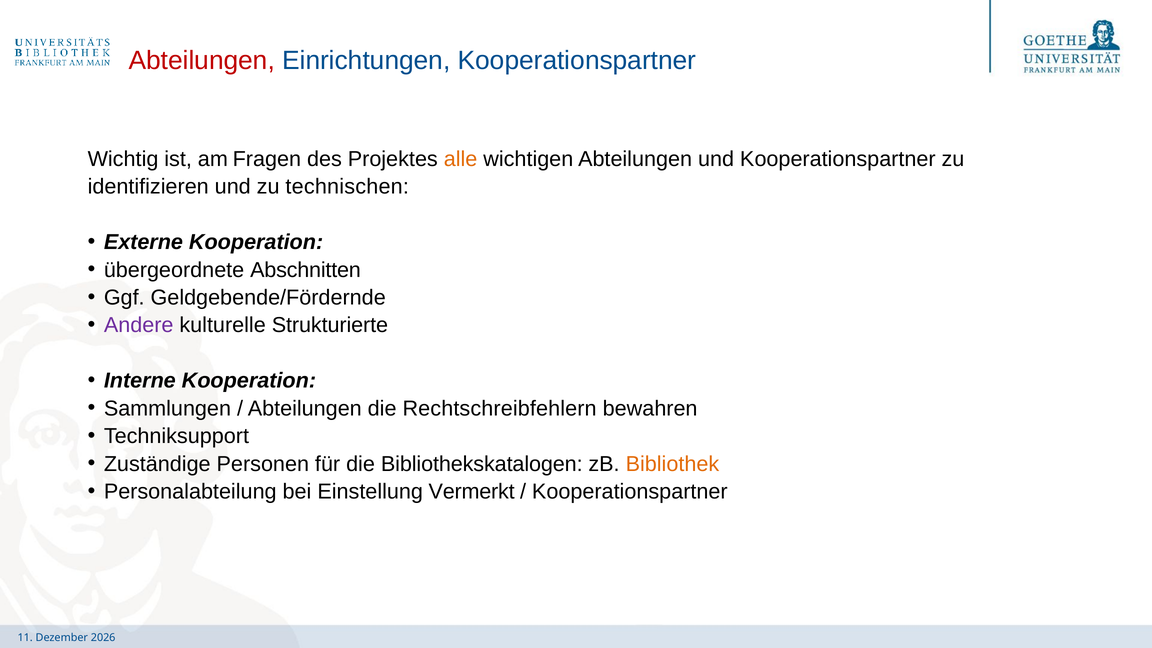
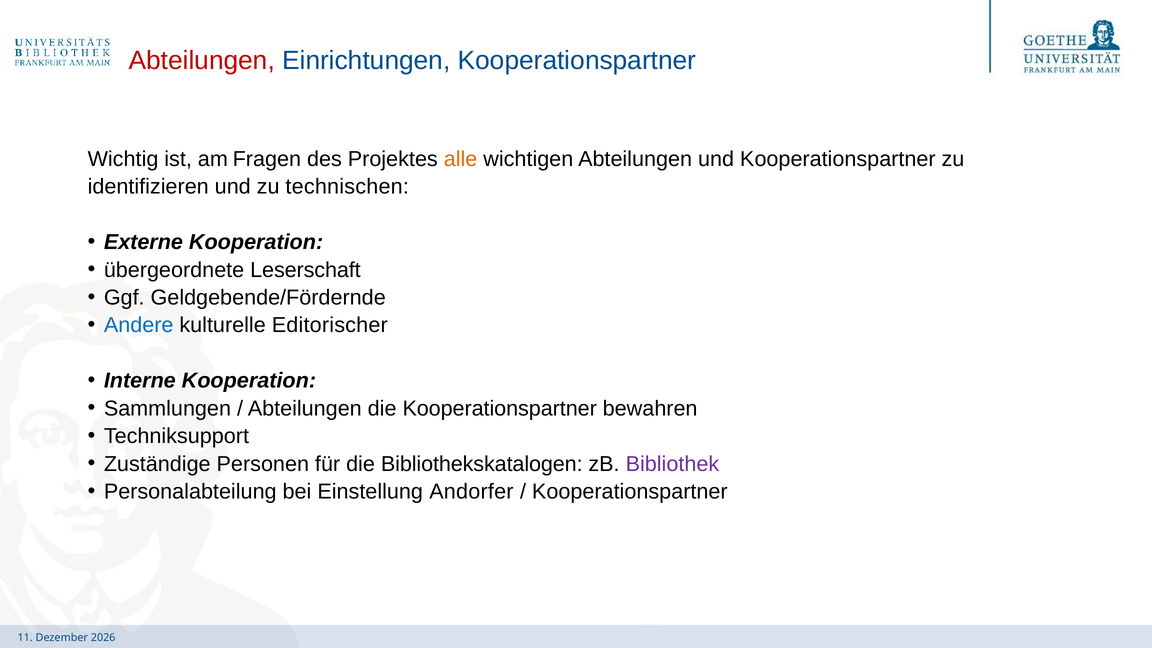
Abschnitten: Abschnitten -> Leserschaft
Andere colour: purple -> blue
Strukturierte: Strukturierte -> Editorischer
die Rechtschreibfehlern: Rechtschreibfehlern -> Kooperationspartner
Bibliothek colour: orange -> purple
Vermerkt: Vermerkt -> Andorfer
